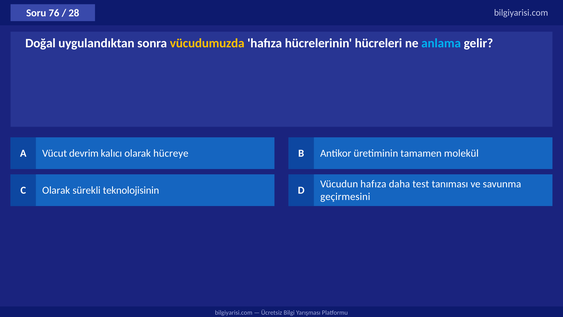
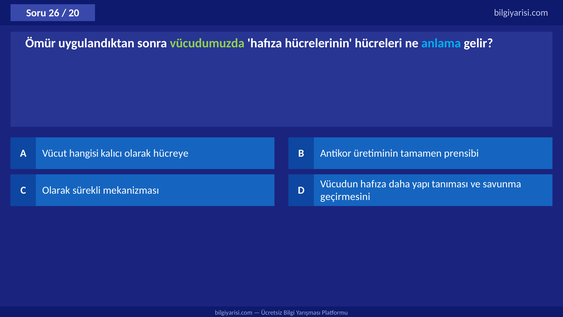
76: 76 -> 26
28: 28 -> 20
Doğal: Doğal -> Ömür
vücudumuzda colour: yellow -> light green
devrim: devrim -> hangisi
molekül: molekül -> prensibi
test: test -> yapı
teknolojisinin: teknolojisinin -> mekanizması
